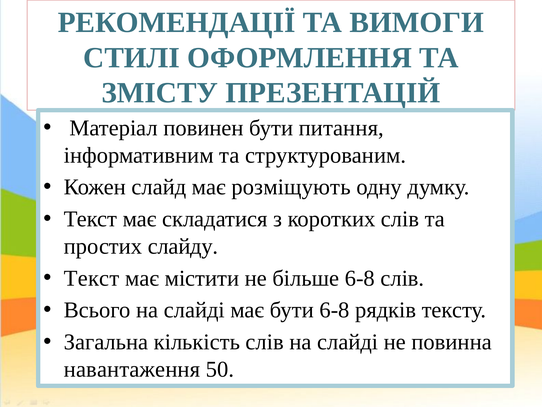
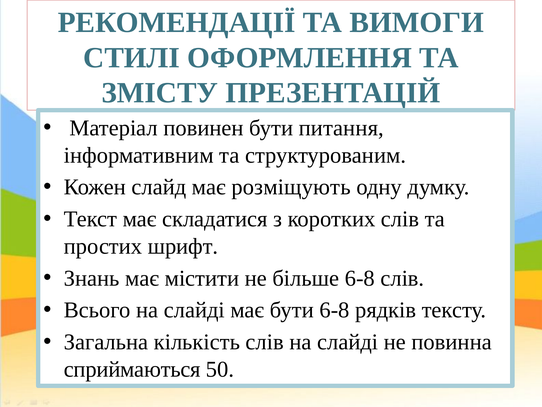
слайду: слайду -> шрифт
Текст at (92, 278): Текст -> Знань
навантаження: навантаження -> сприймаються
